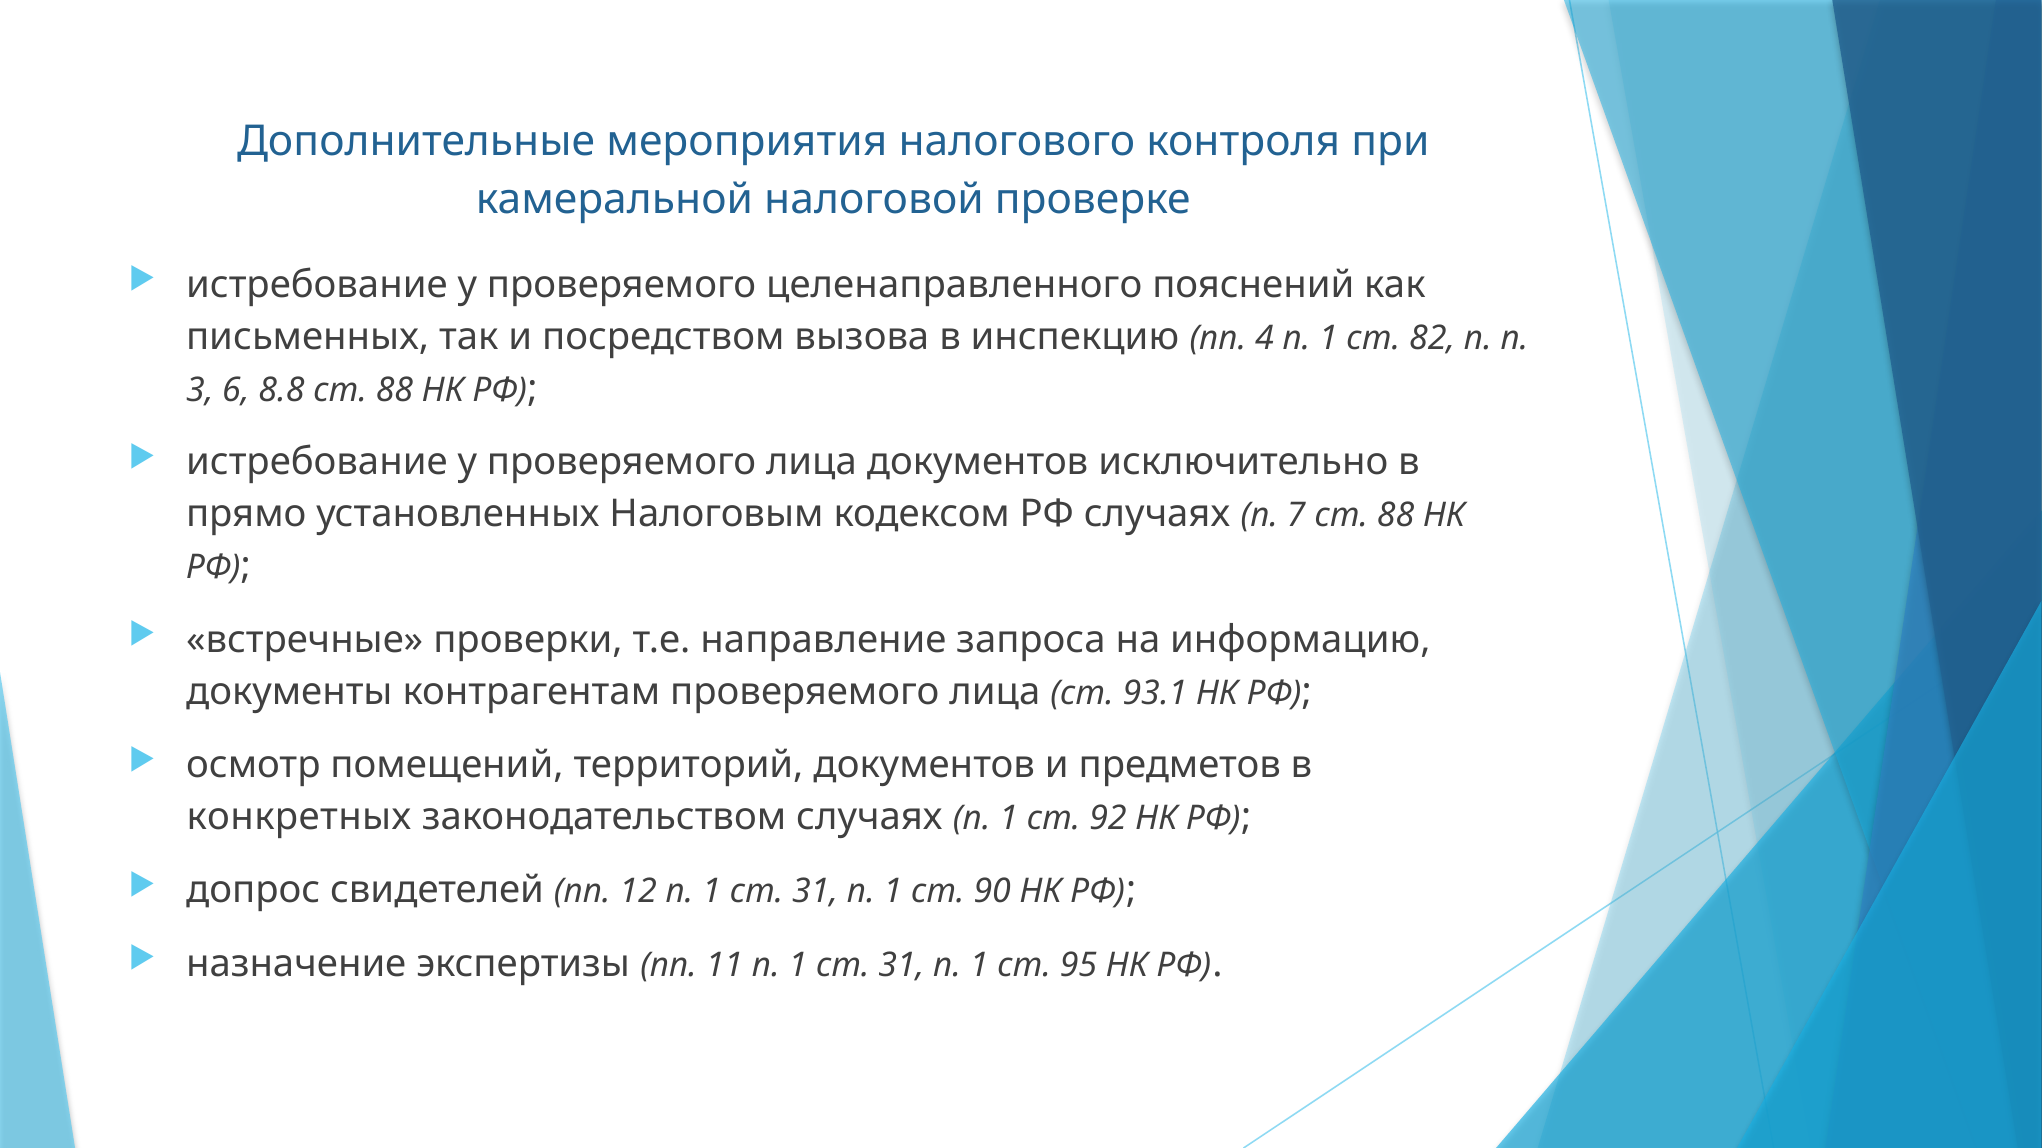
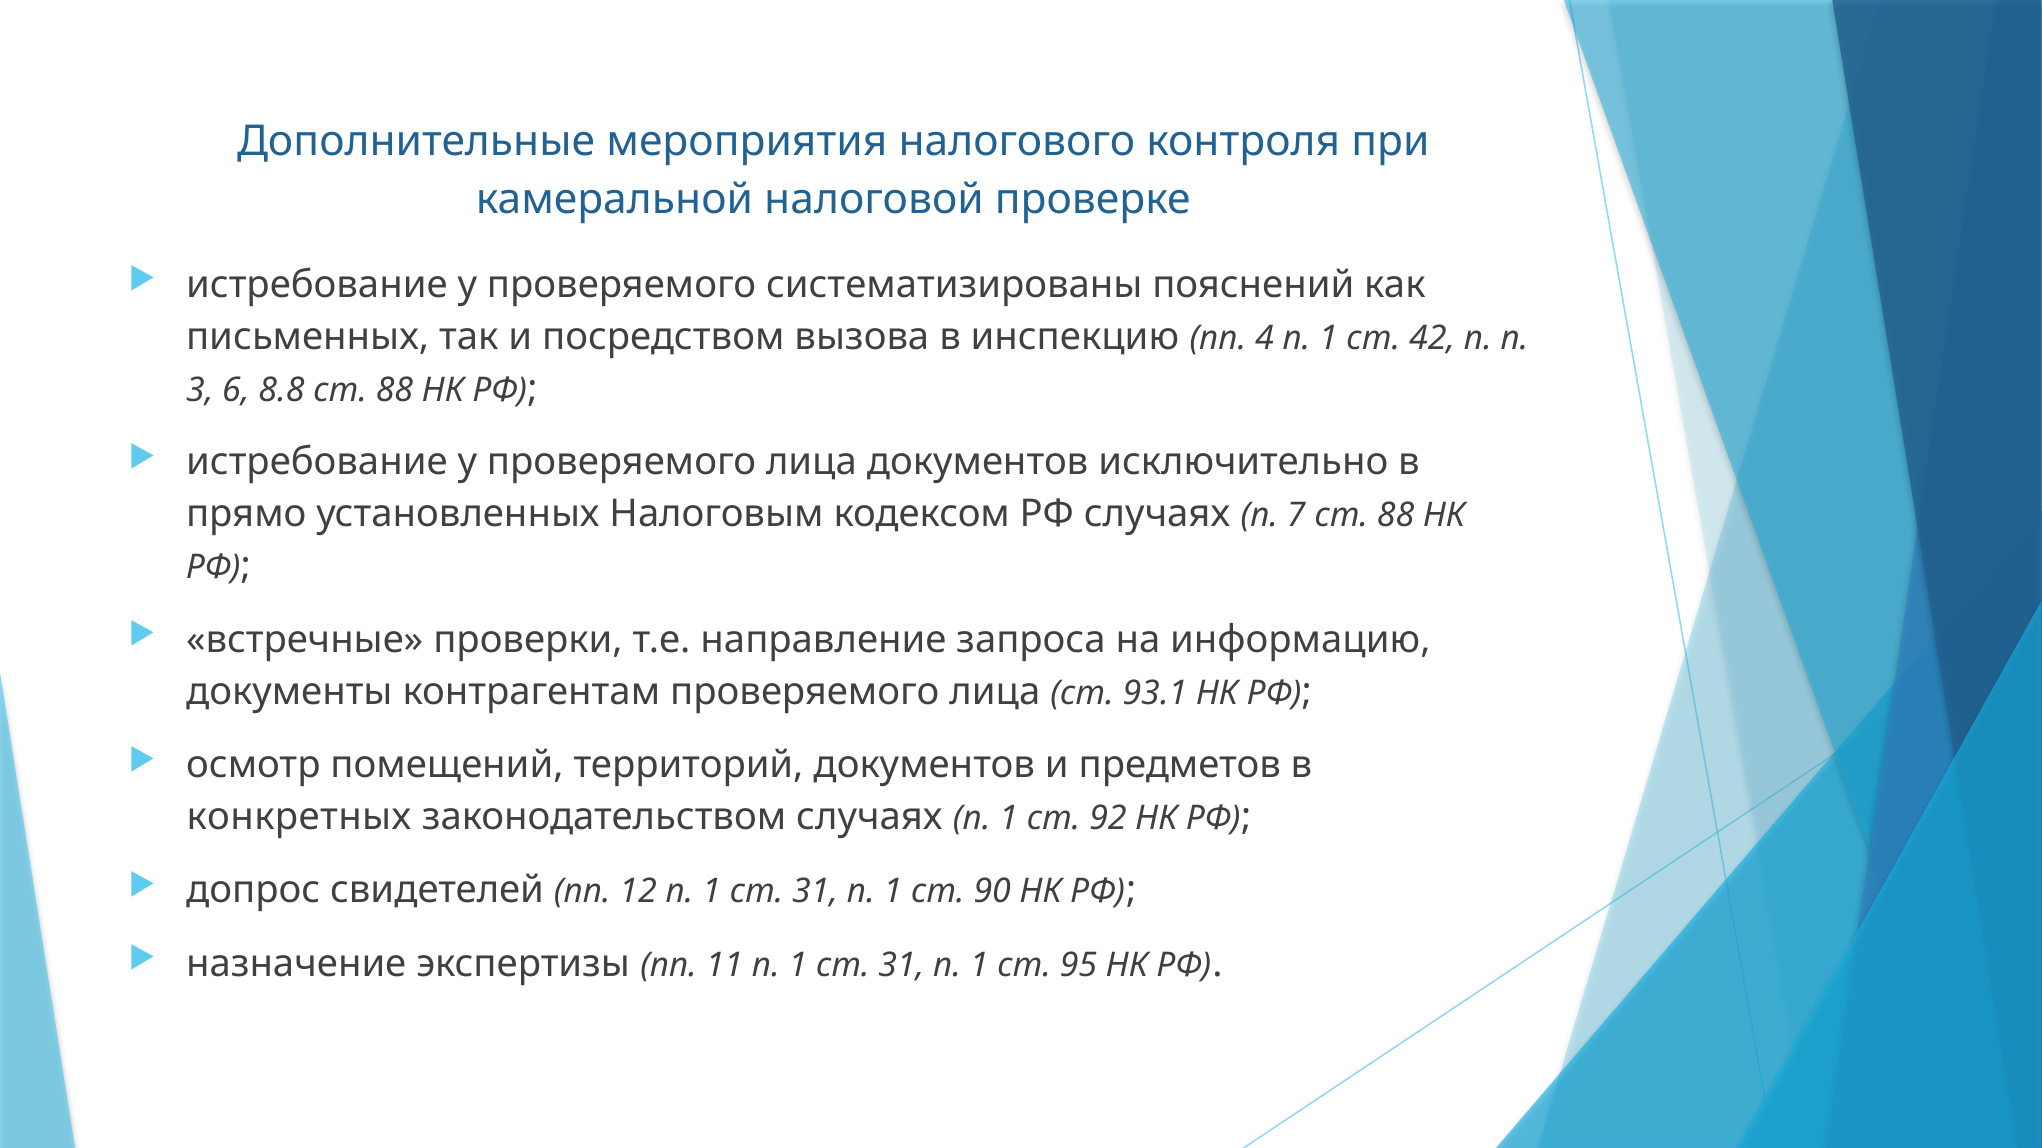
целенаправленного: целенаправленного -> систематизированы
82: 82 -> 42
